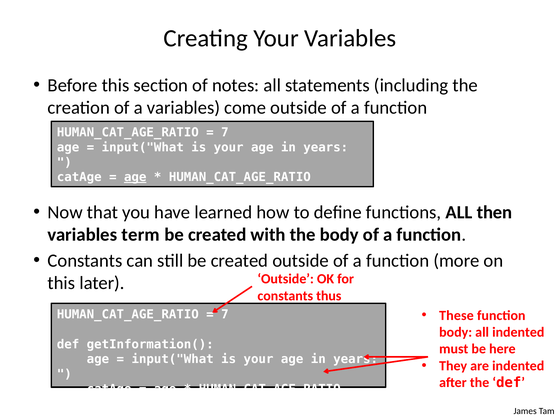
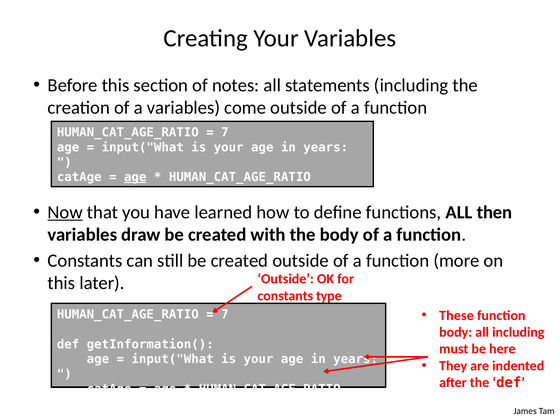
Now underline: none -> present
term: term -> draw
thus: thus -> type
all indented: indented -> including
